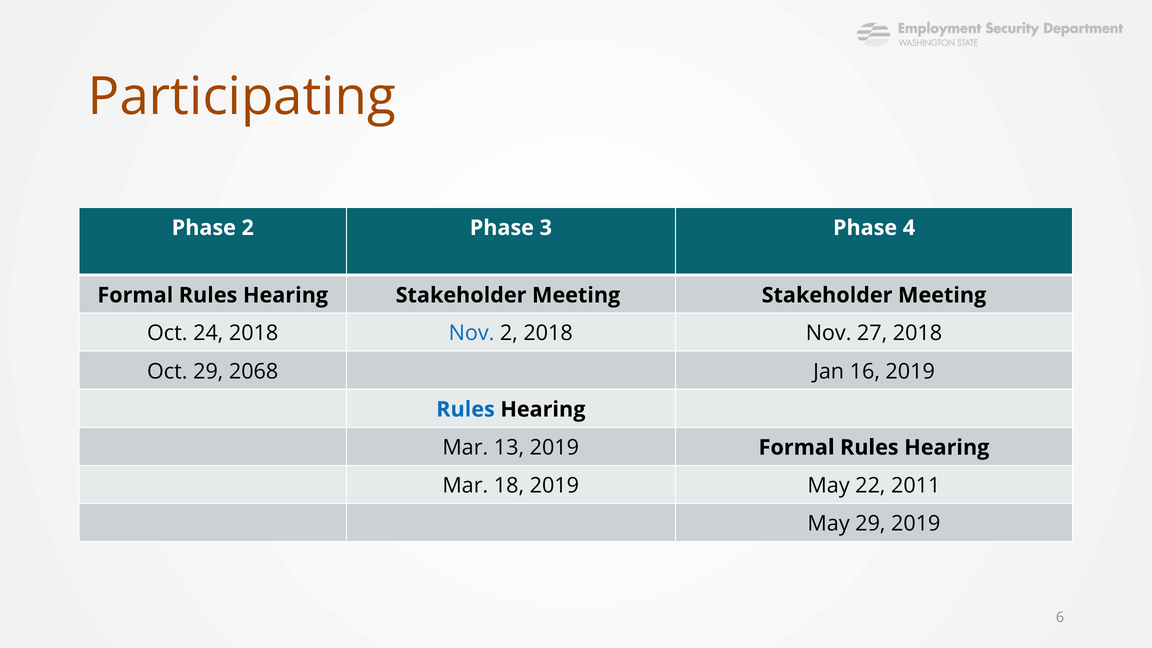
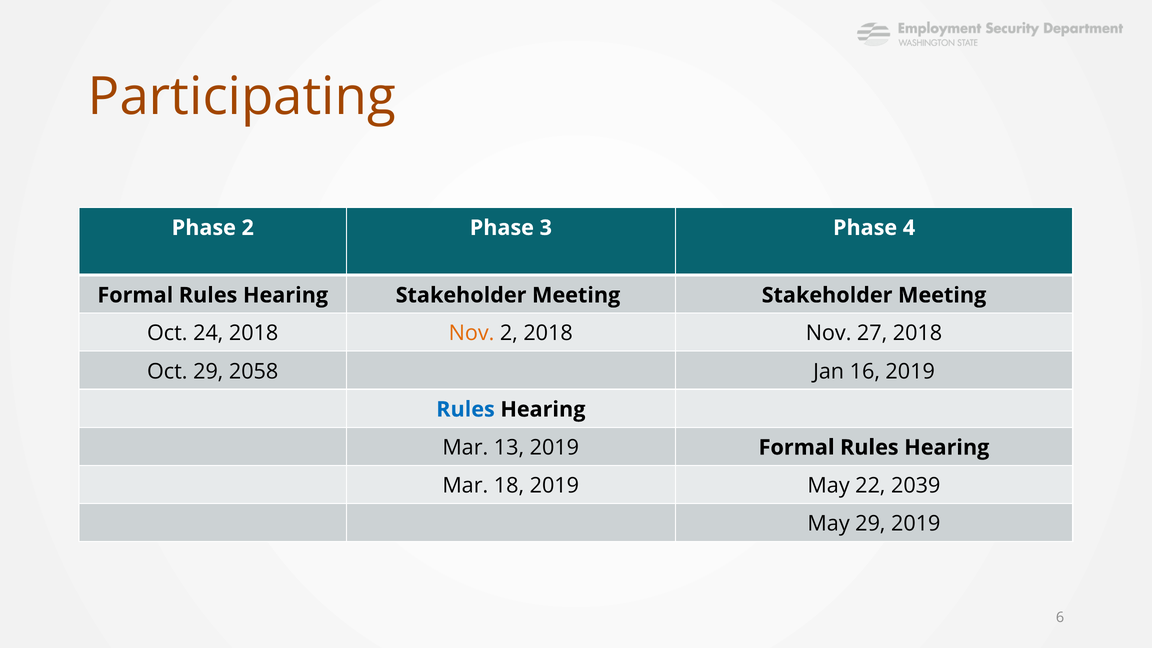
Nov at (472, 333) colour: blue -> orange
2068: 2068 -> 2058
2011: 2011 -> 2039
